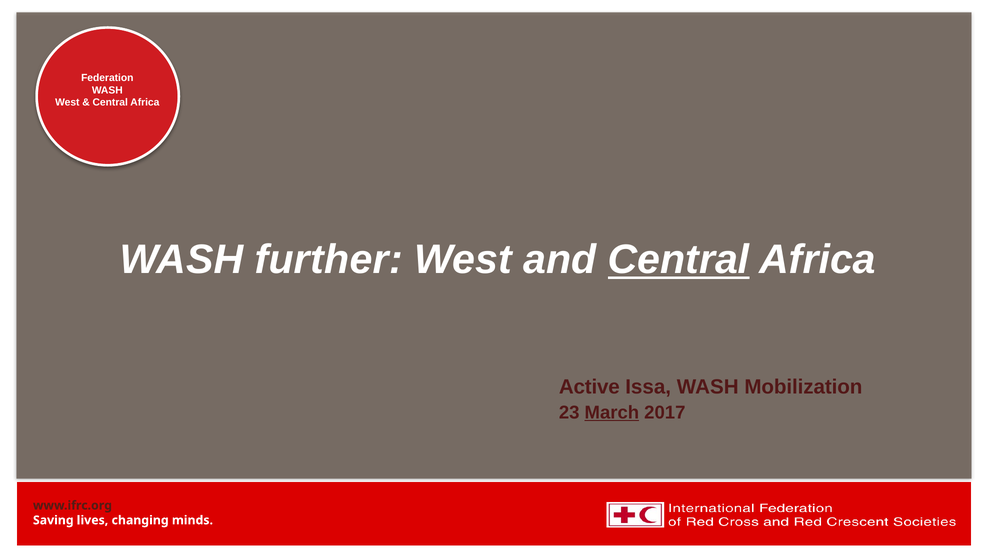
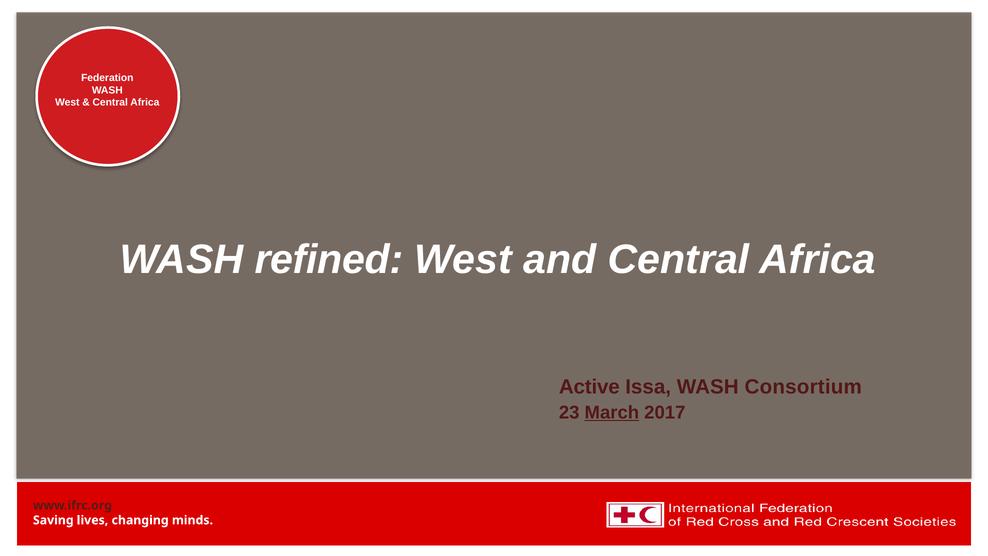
further: further -> refined
Central at (679, 260) underline: present -> none
Mobilization: Mobilization -> Consortium
